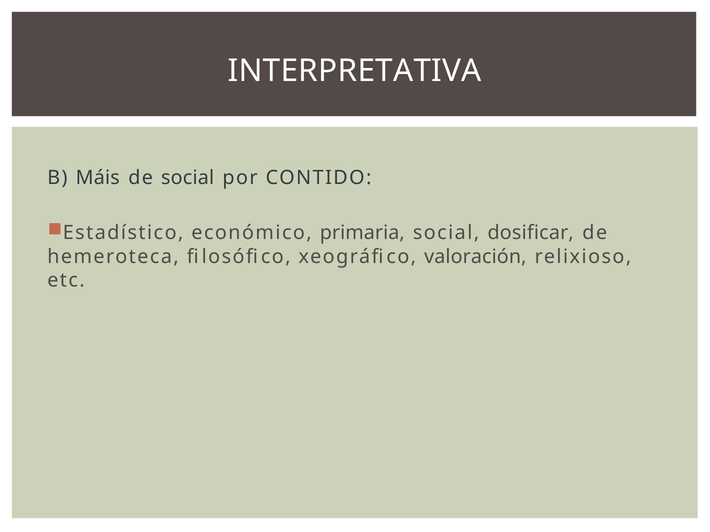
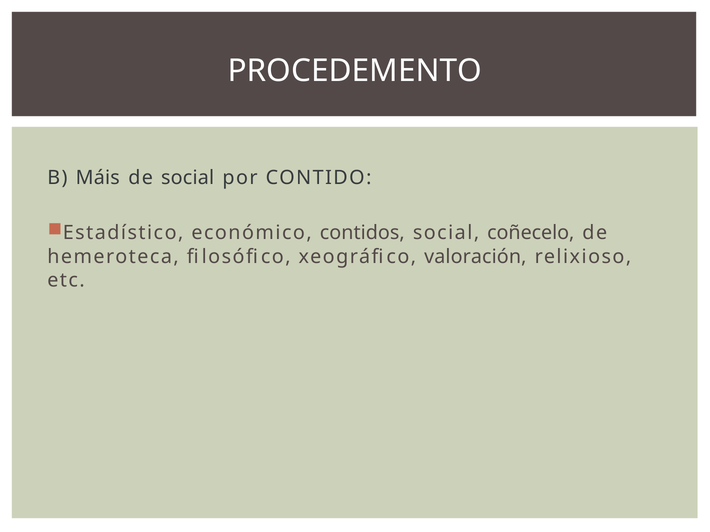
INTERPRETATIVA: INTERPRETATIVA -> PROCEDEMENTO
primaria: primaria -> contidos
dosificar: dosificar -> coñecelo
